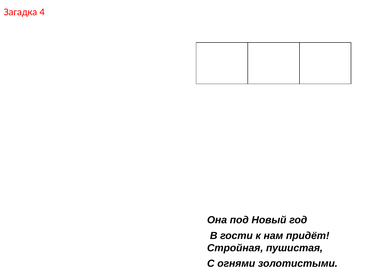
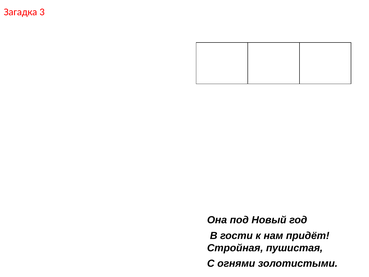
4: 4 -> 3
